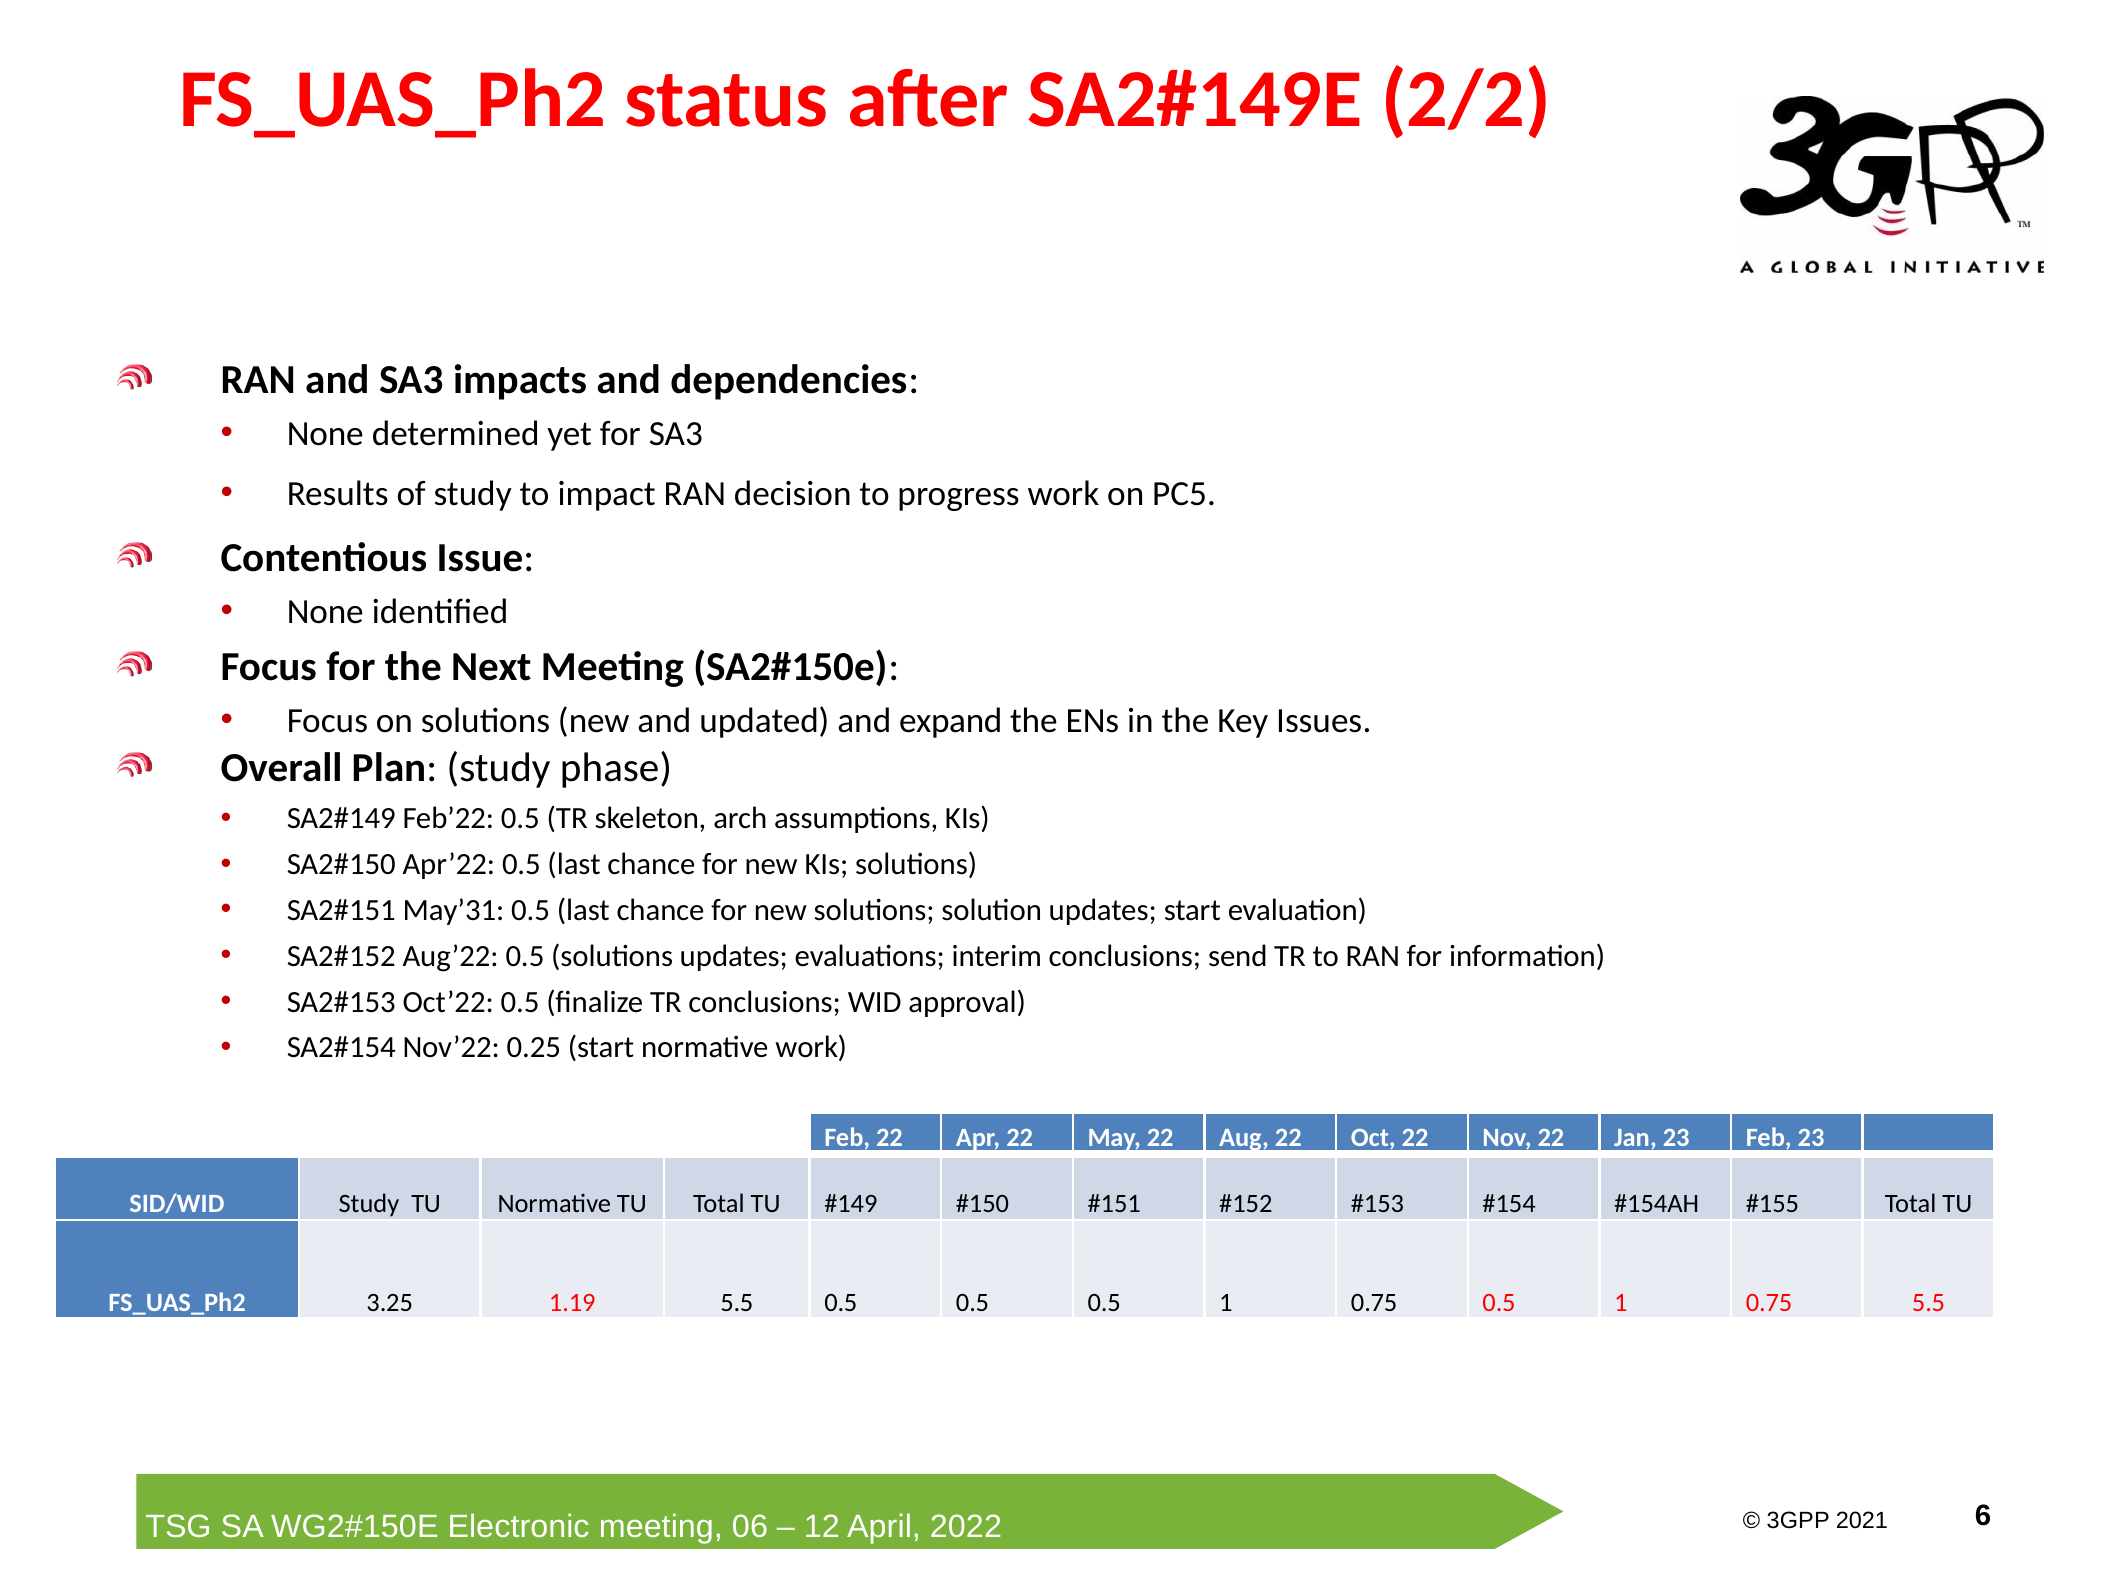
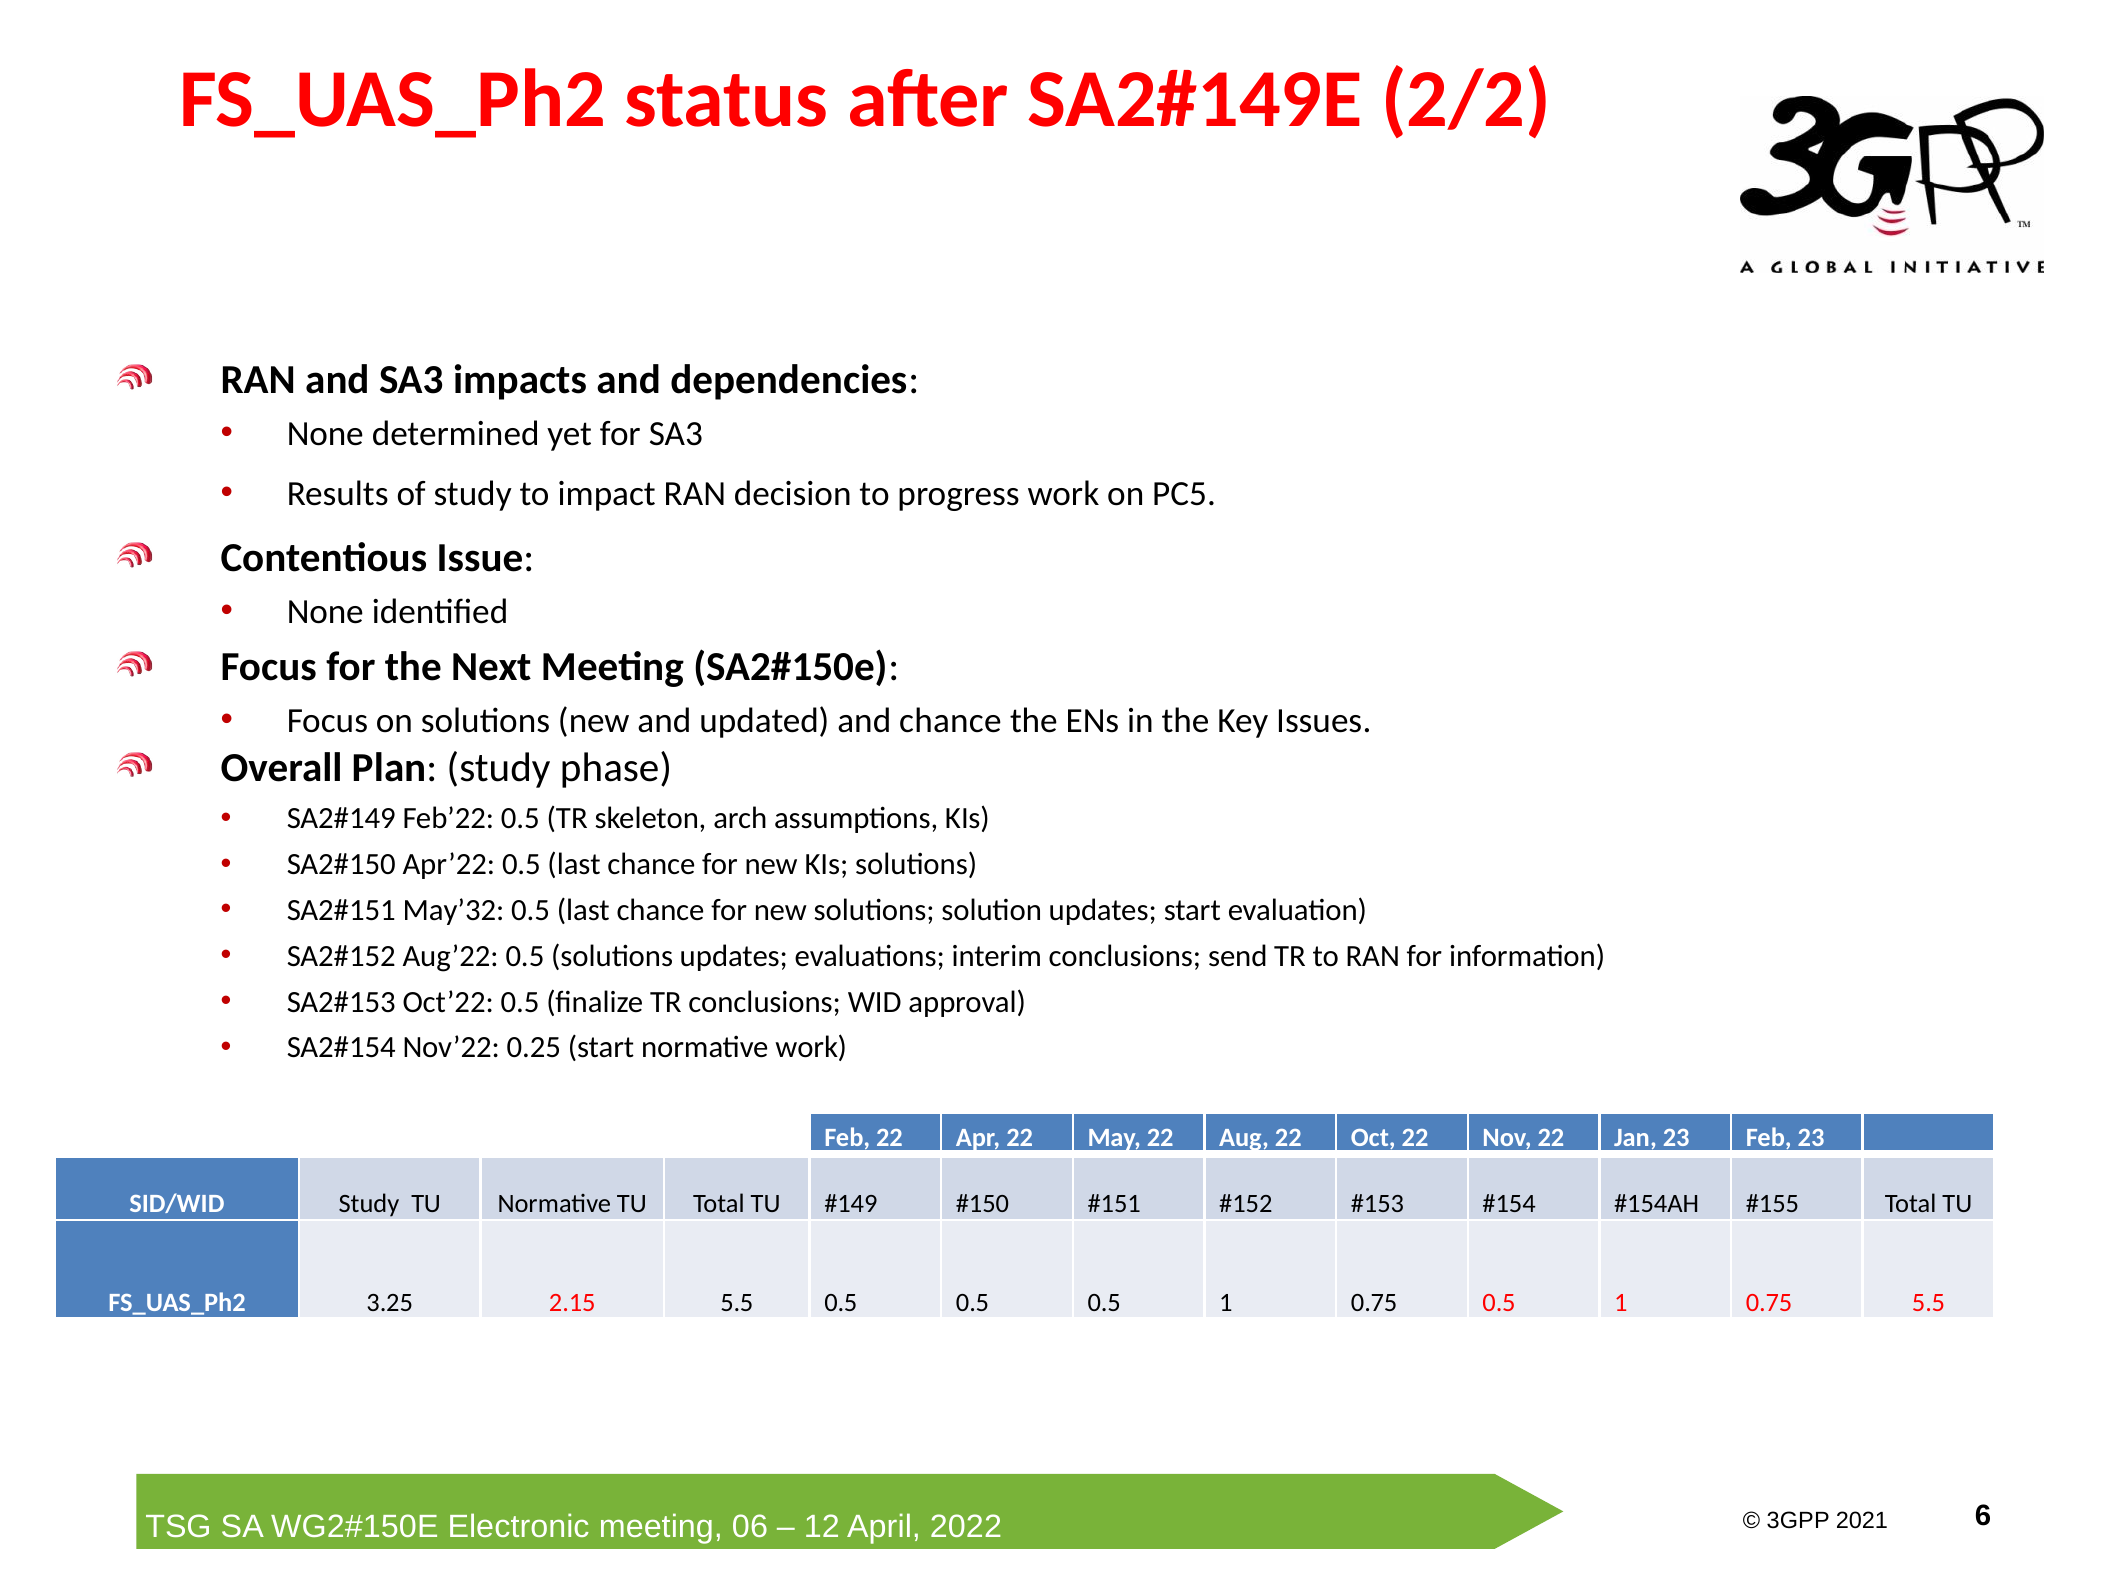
and expand: expand -> chance
May’31: May’31 -> May’32
1.19: 1.19 -> 2.15
